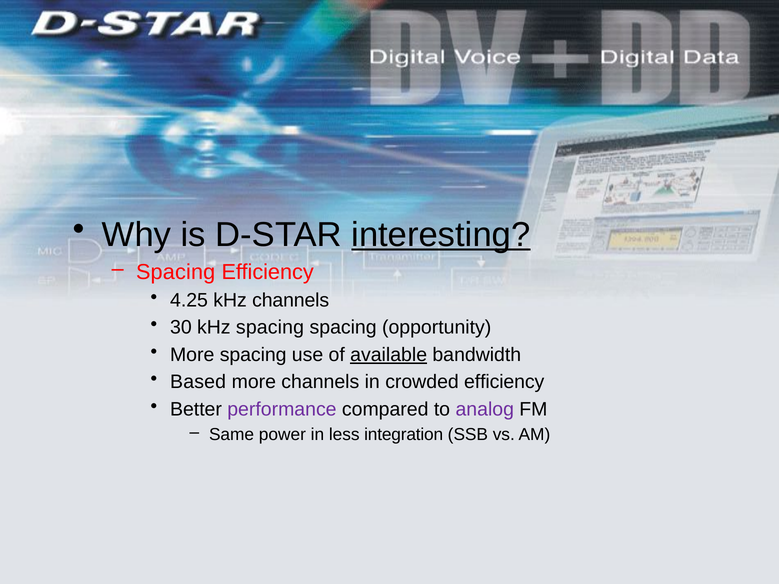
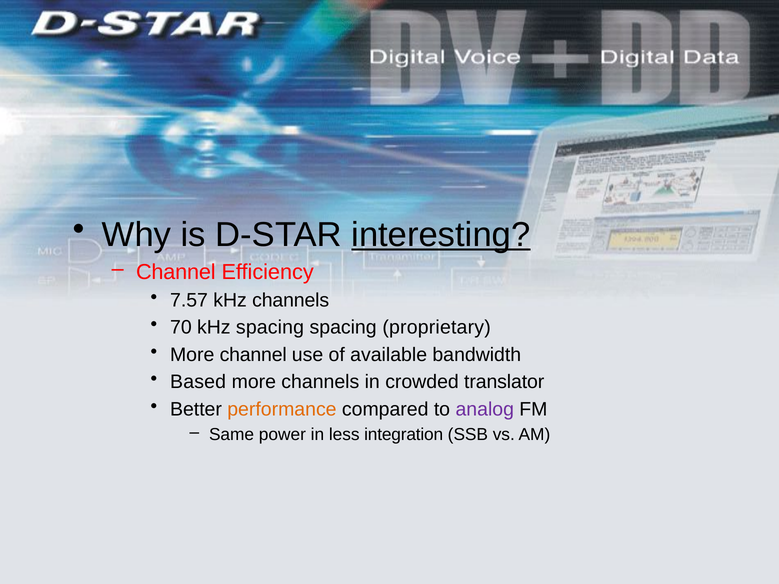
Spacing at (176, 272): Spacing -> Channel
4.25: 4.25 -> 7.57
30: 30 -> 70
opportunity: opportunity -> proprietary
More spacing: spacing -> channel
available underline: present -> none
crowded efficiency: efficiency -> translator
performance colour: purple -> orange
